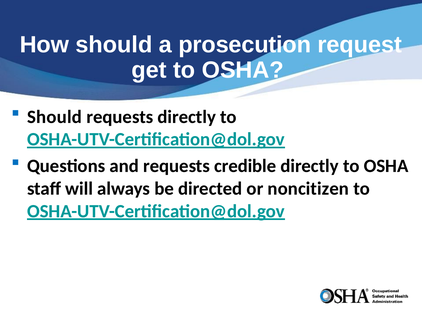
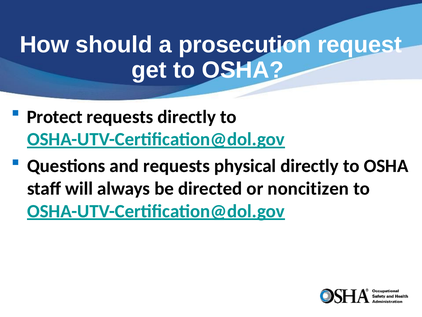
Should at (55, 117): Should -> Protect
credible: credible -> physical
